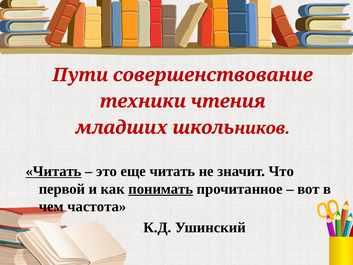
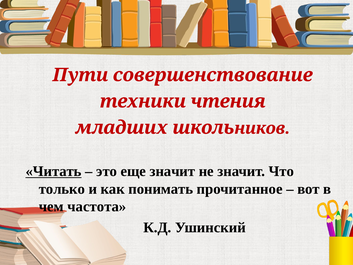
еще читать: читать -> значит
первой: первой -> только
понимать underline: present -> none
